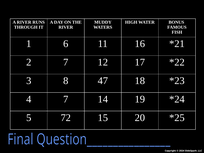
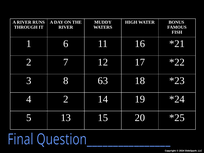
47: 47 -> 63
4 7: 7 -> 2
72: 72 -> 13
